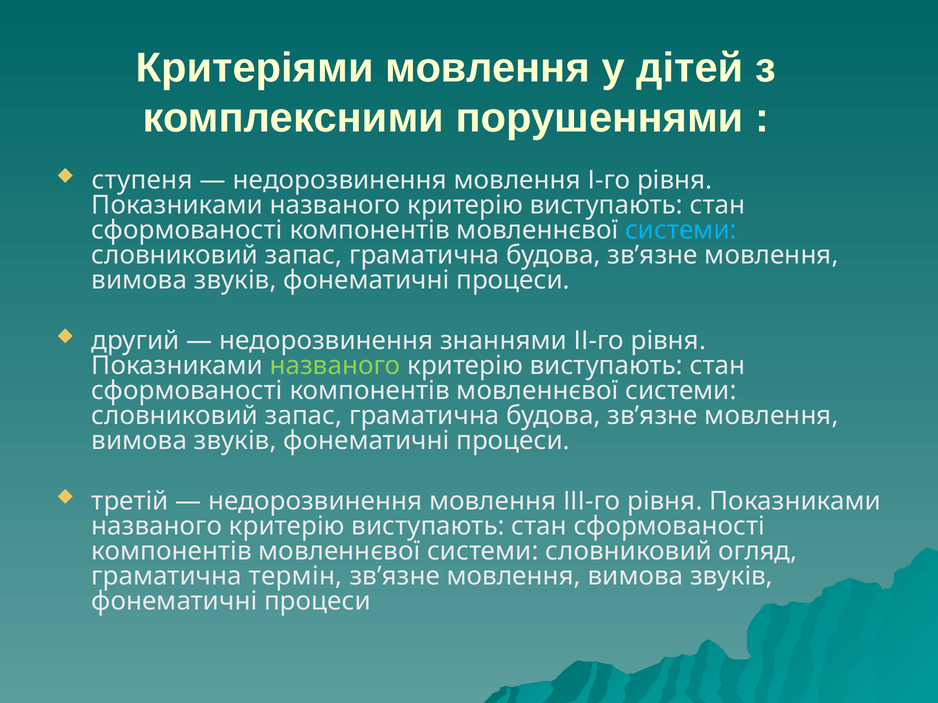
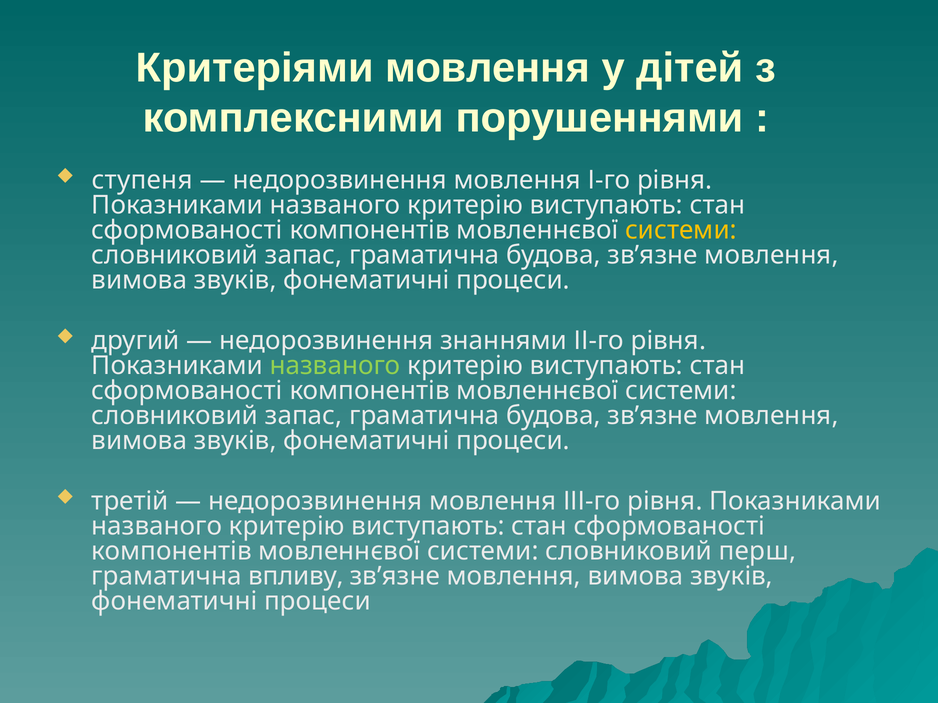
системи at (681, 230) colour: light blue -> yellow
огляд: огляд -> перш
термін: термін -> впливу
